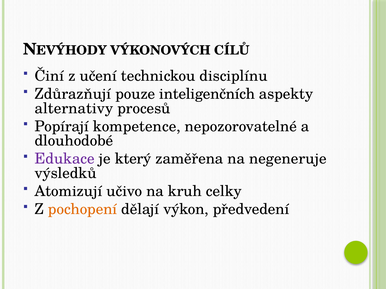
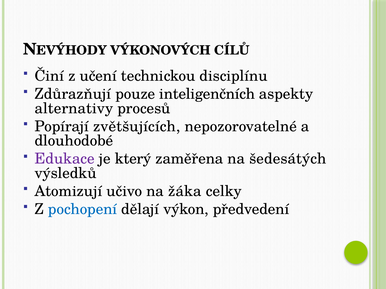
kompetence: kompetence -> zvětšujících
negeneruje: negeneruje -> šedesátých
kruh: kruh -> žáka
pochopení colour: orange -> blue
